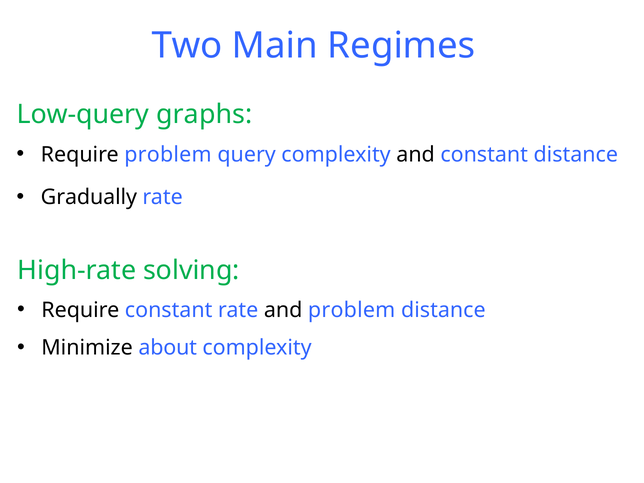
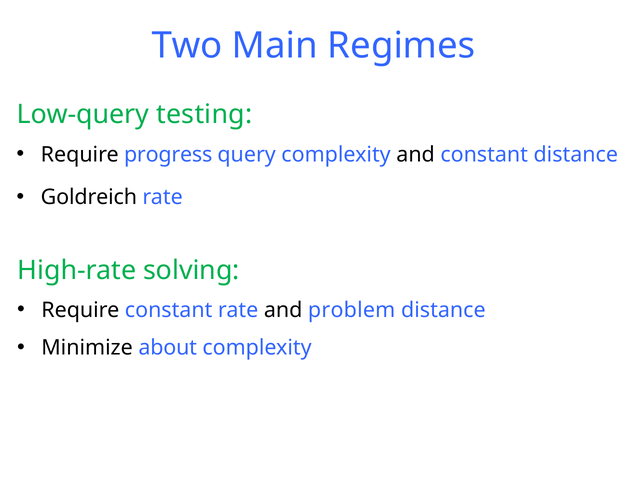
graphs: graphs -> testing
Require problem: problem -> progress
Gradually: Gradually -> Goldreich
